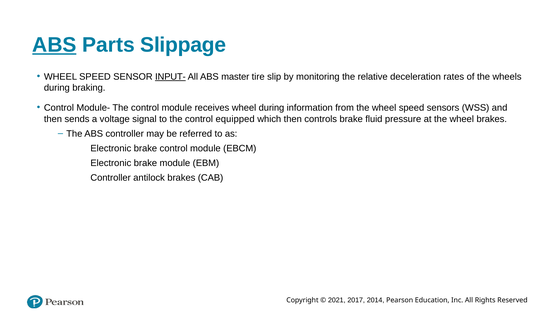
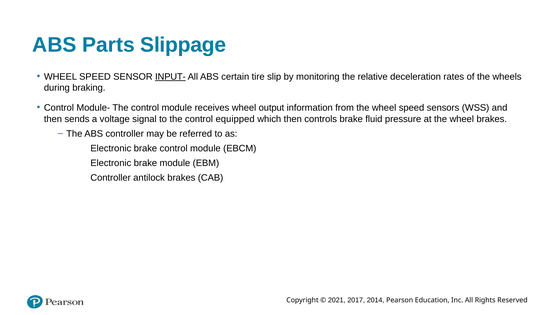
ABS at (54, 45) underline: present -> none
master: master -> certain
wheel during: during -> output
